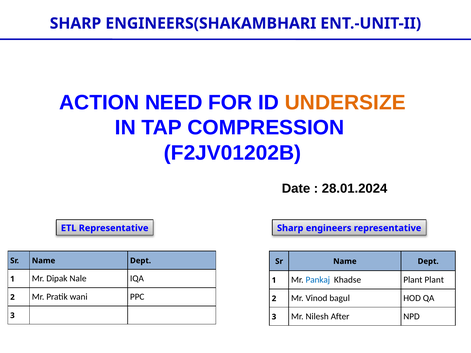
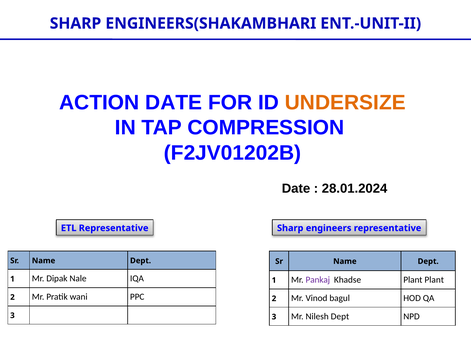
ACTION NEED: NEED -> DATE
Pankaj colour: blue -> purple
Nilesh After: After -> Dept
